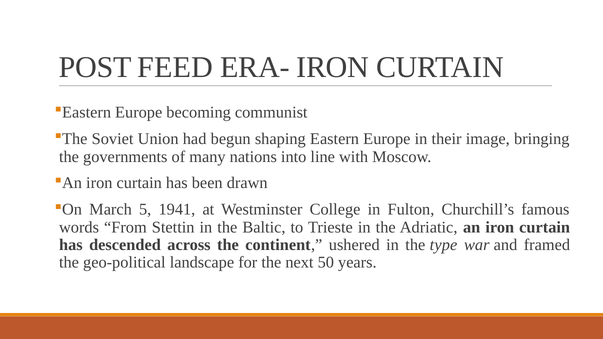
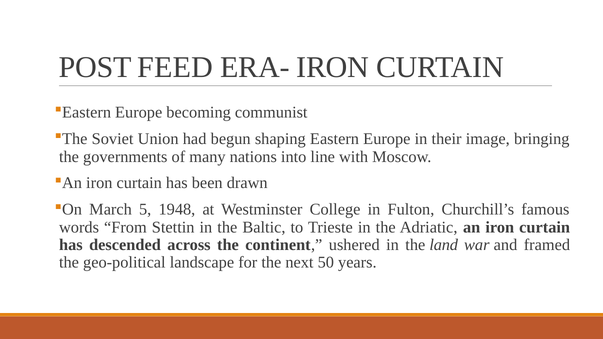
1941: 1941 -> 1948
type: type -> land
